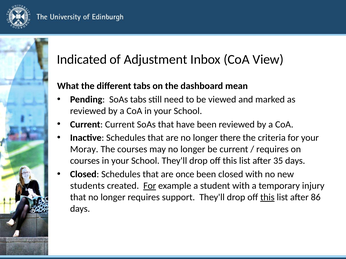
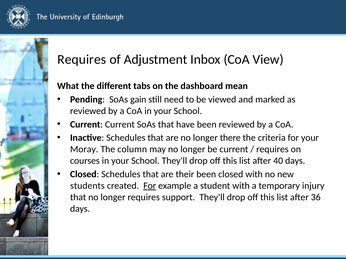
Indicated at (82, 60): Indicated -> Requires
SoAs tabs: tabs -> gain
The courses: courses -> column
35: 35 -> 40
once: once -> their
this at (267, 198) underline: present -> none
86: 86 -> 36
